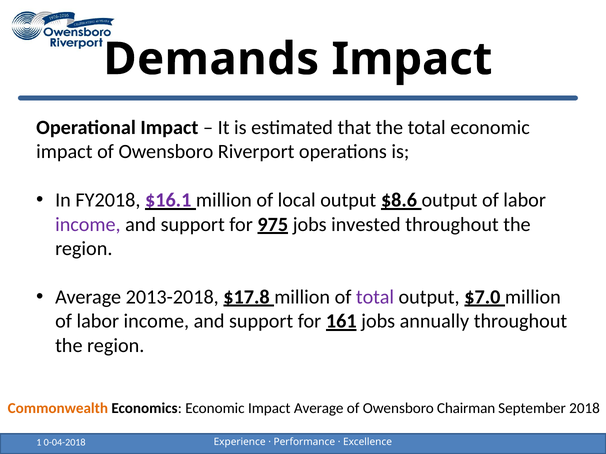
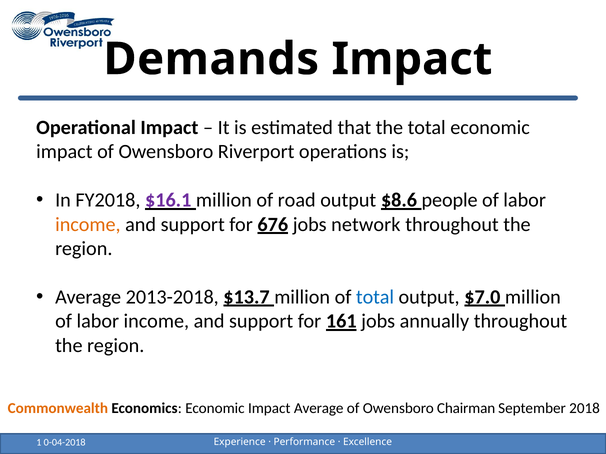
local: local -> road
$8.6 output: output -> people
income at (88, 225) colour: purple -> orange
975: 975 -> 676
invested: invested -> network
$17.8: $17.8 -> $13.7
total at (375, 297) colour: purple -> blue
